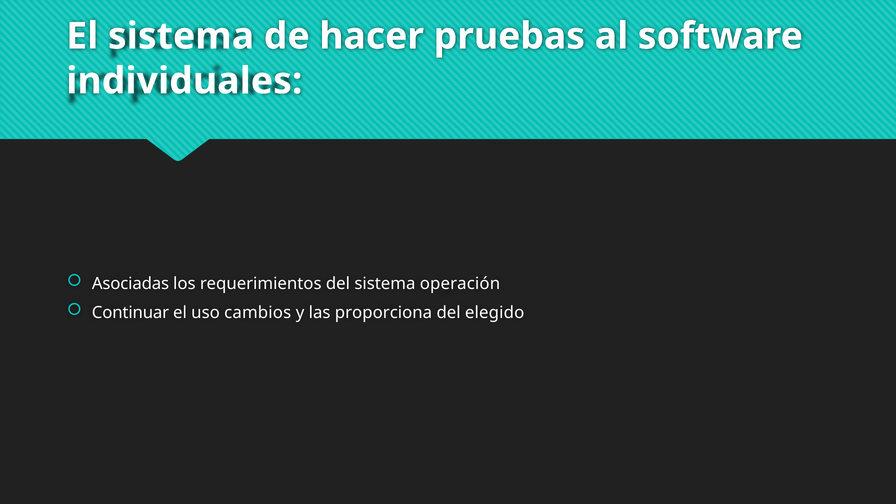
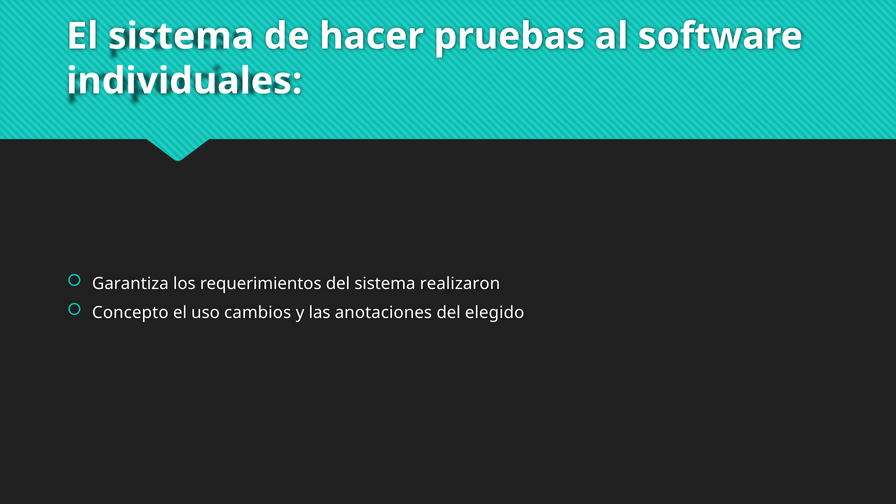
Asociadas: Asociadas -> Garantiza
operación: operación -> realizaron
Continuar: Continuar -> Concepto
proporciona: proporciona -> anotaciones
